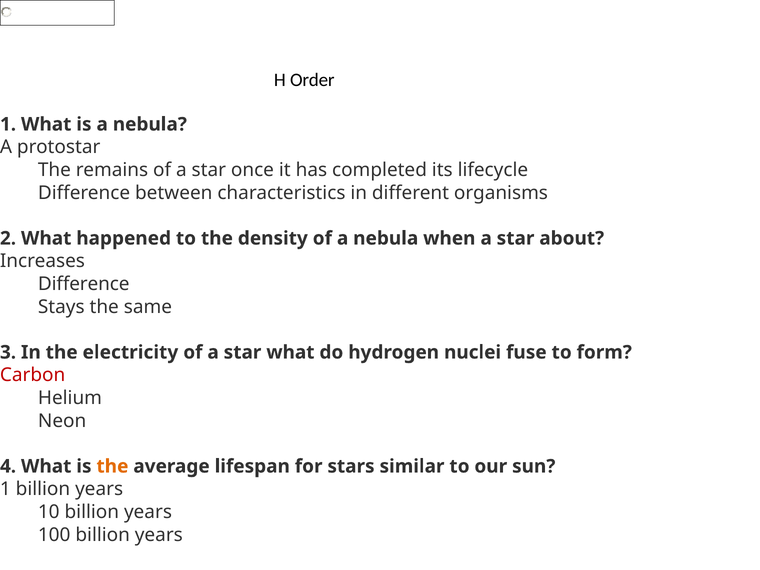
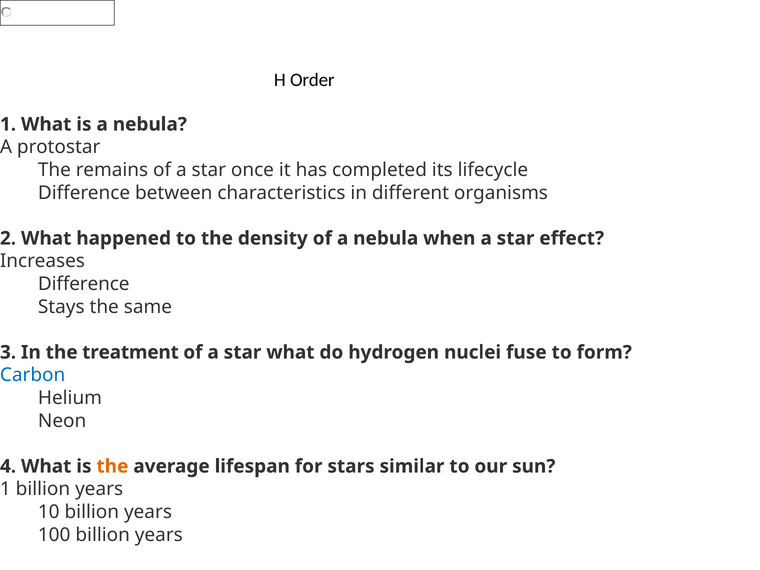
about: about -> effect
electricity: electricity -> treatment
Carbon colour: red -> blue
